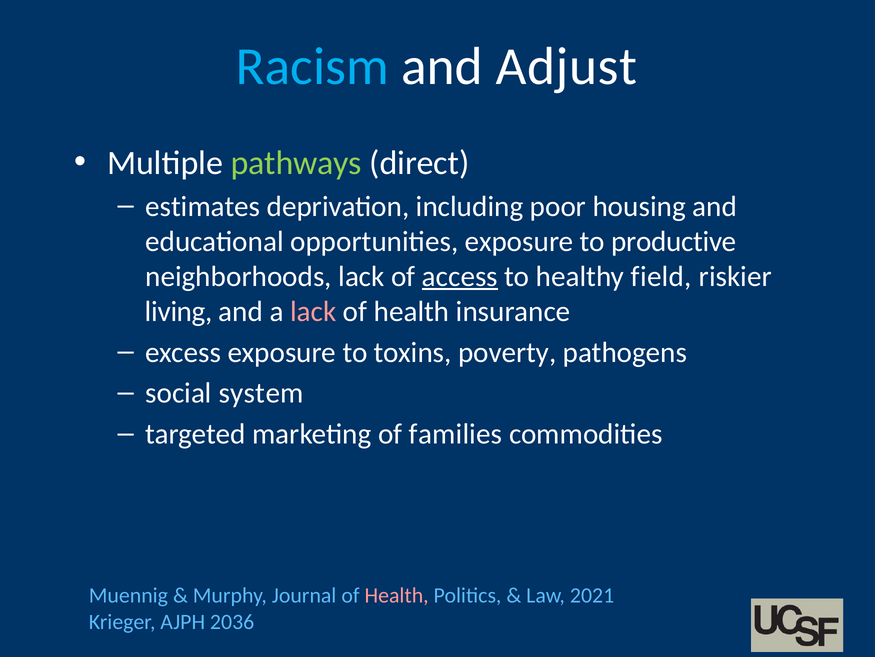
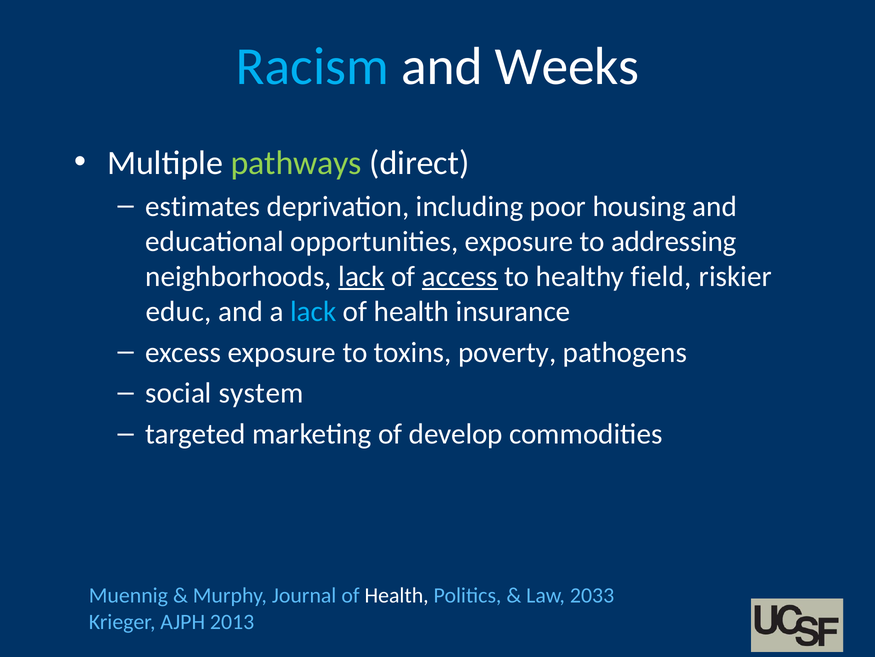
Adjust: Adjust -> Weeks
productive: productive -> addressing
lack at (361, 276) underline: none -> present
living: living -> educ
lack at (313, 311) colour: pink -> light blue
families: families -> develop
Health at (397, 595) colour: pink -> white
2021: 2021 -> 2033
2036: 2036 -> 2013
